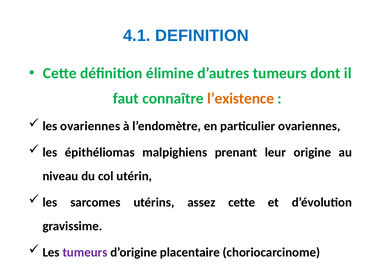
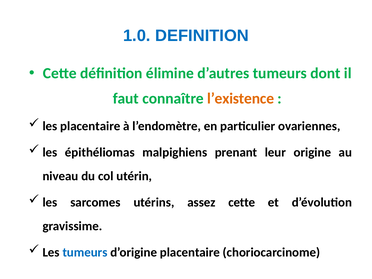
4.1: 4.1 -> 1.0
les ovariennes: ovariennes -> placentaire
tumeurs at (85, 252) colour: purple -> blue
